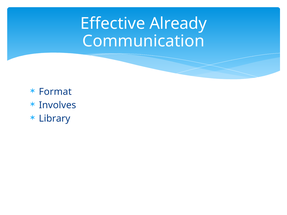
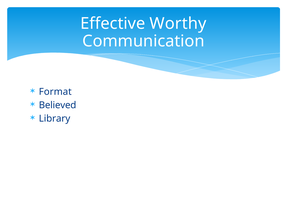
Already: Already -> Worthy
Involves: Involves -> Believed
